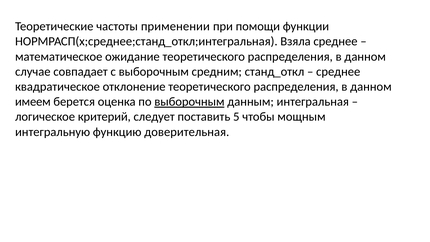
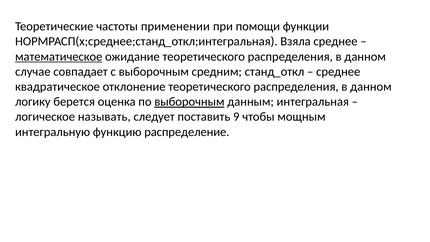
математическое underline: none -> present
имеем: имеем -> логику
критерий: критерий -> называть
5: 5 -> 9
доверительная: доверительная -> распределение
